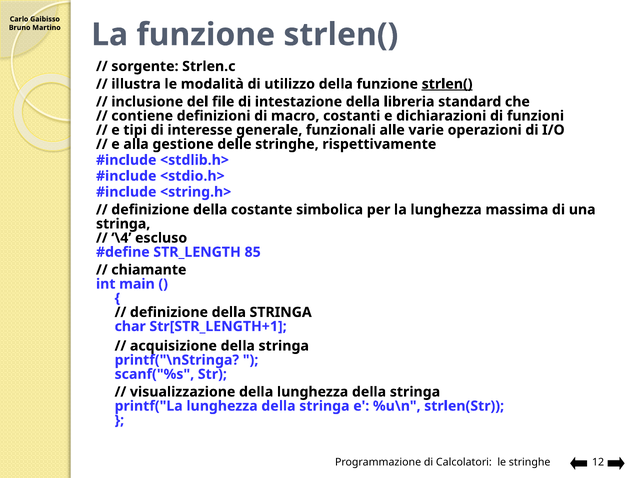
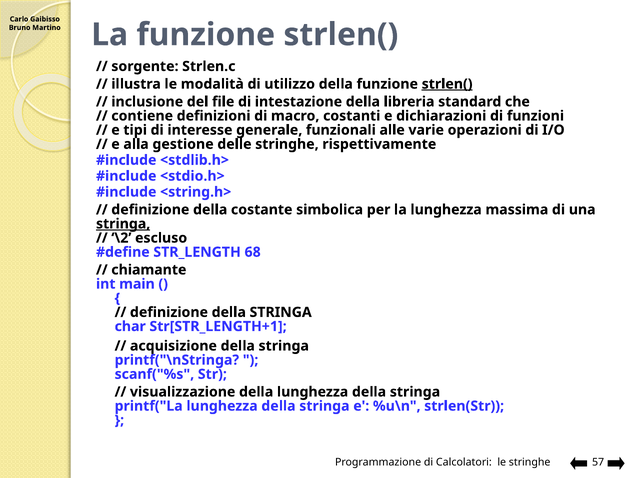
stringa at (123, 224) underline: none -> present
\4: \4 -> \2
85: 85 -> 68
12: 12 -> 57
